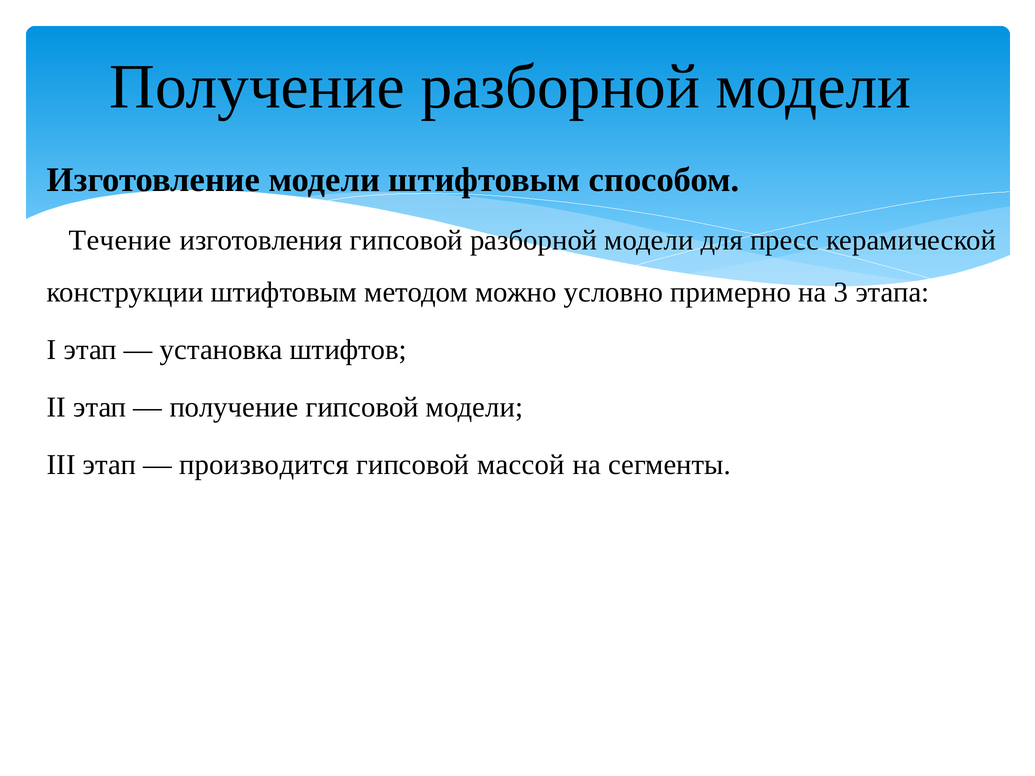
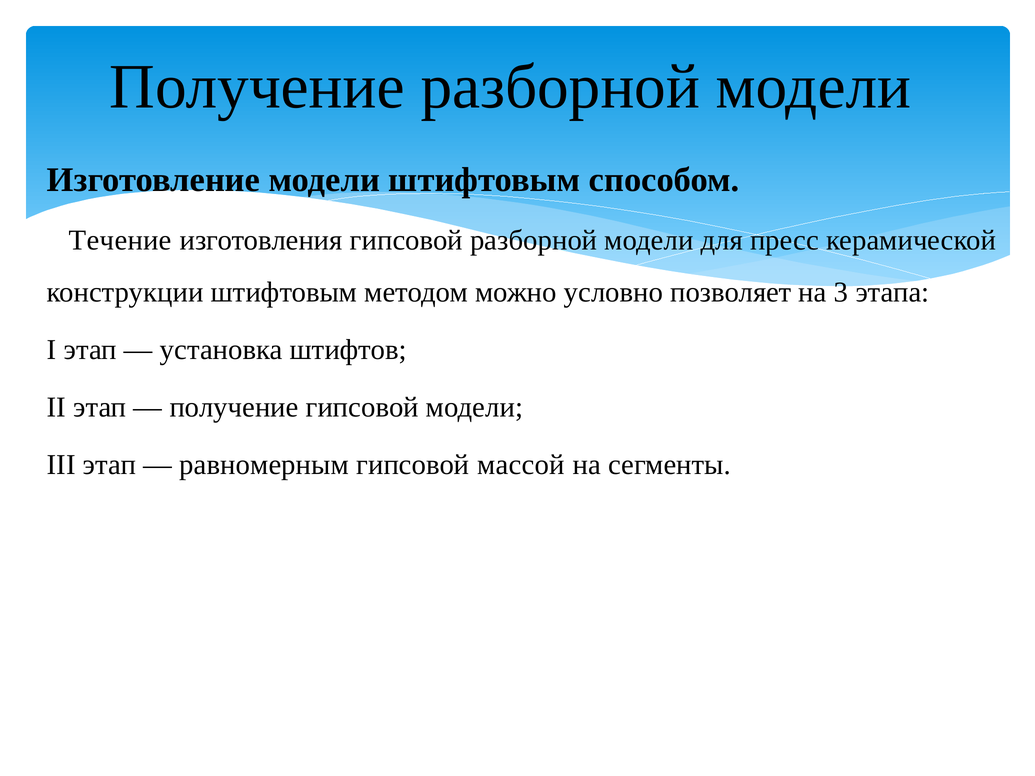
примерно: примерно -> позволяет
производится: производится -> равномерным
